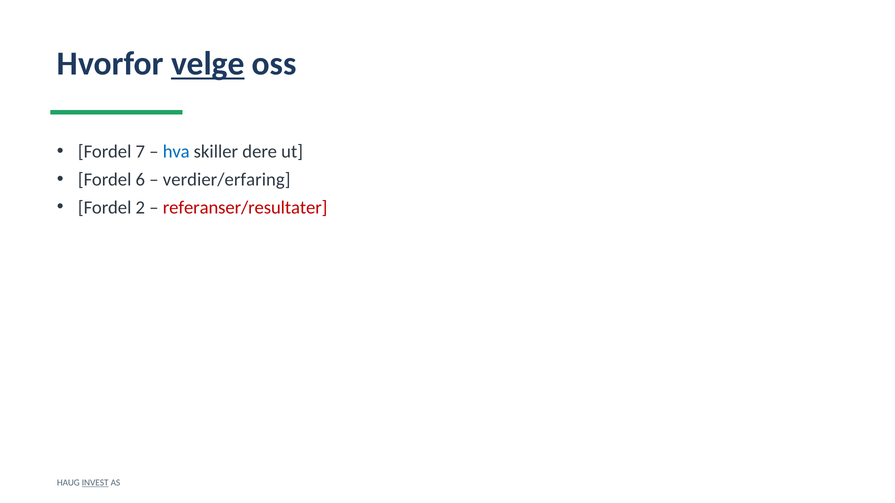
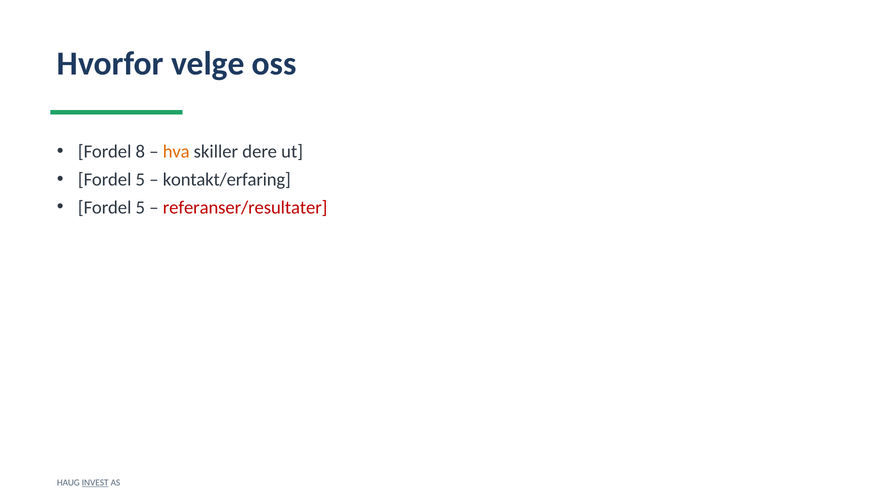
velge underline: present -> none
7: 7 -> 8
hva colour: blue -> orange
6 at (140, 180): 6 -> 5
verdier/erfaring: verdier/erfaring -> kontakt/erfaring
2 at (140, 208): 2 -> 5
